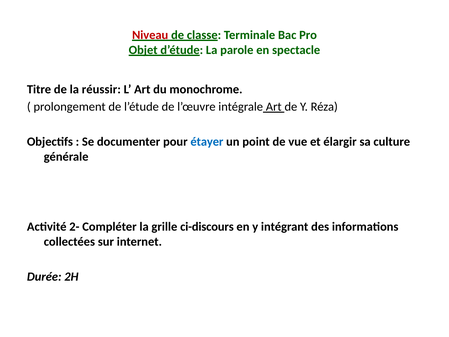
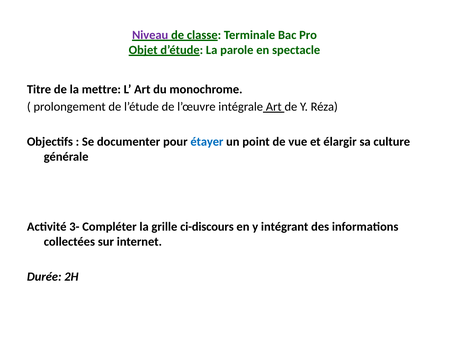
Niveau colour: red -> purple
réussir: réussir -> mettre
2-: 2- -> 3-
